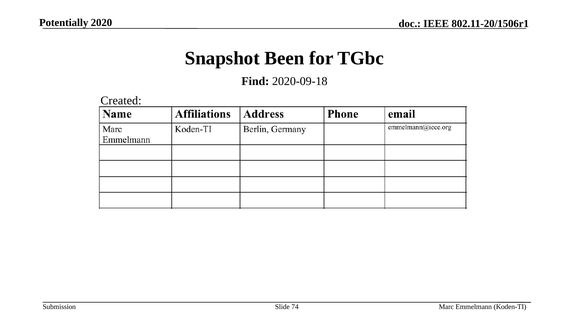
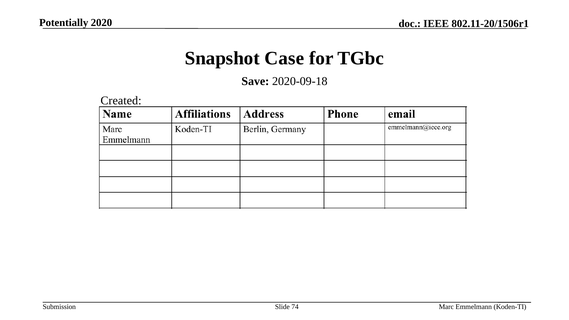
Been: Been -> Case
Find: Find -> Save
